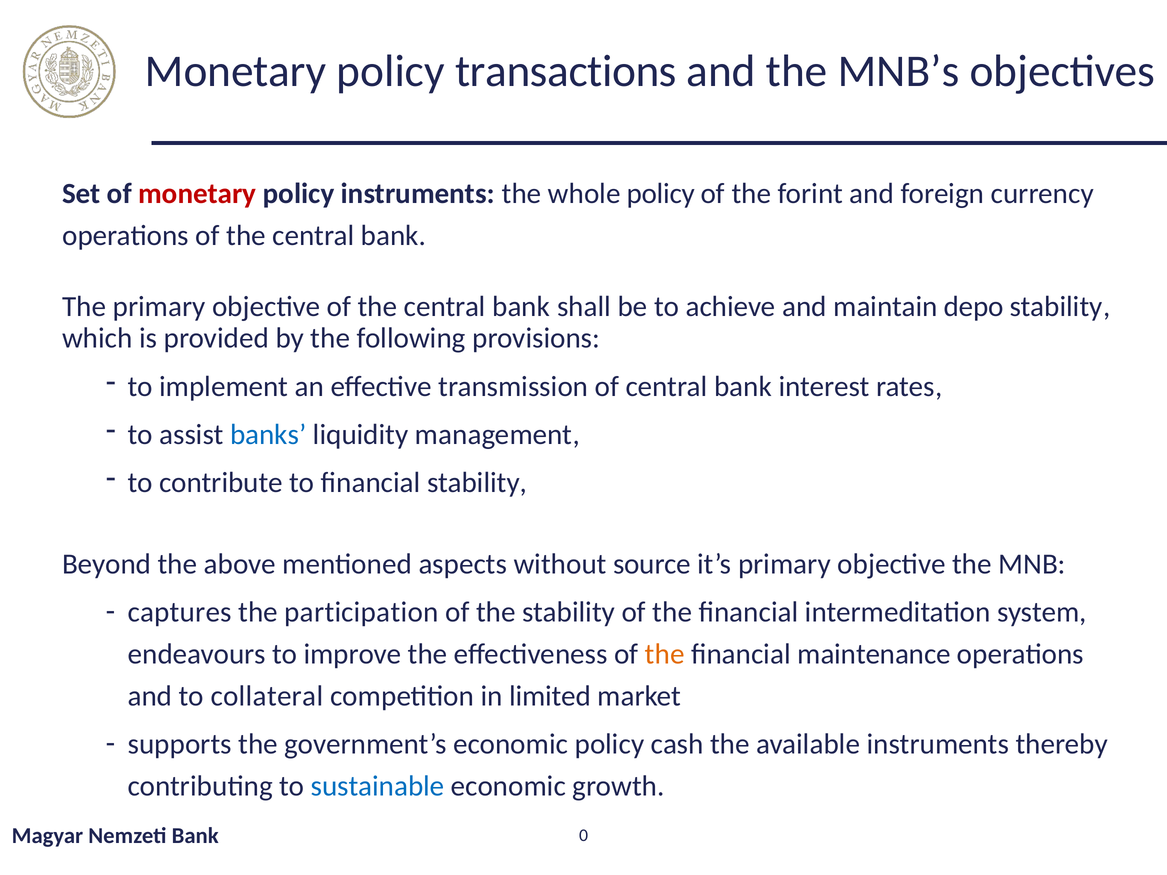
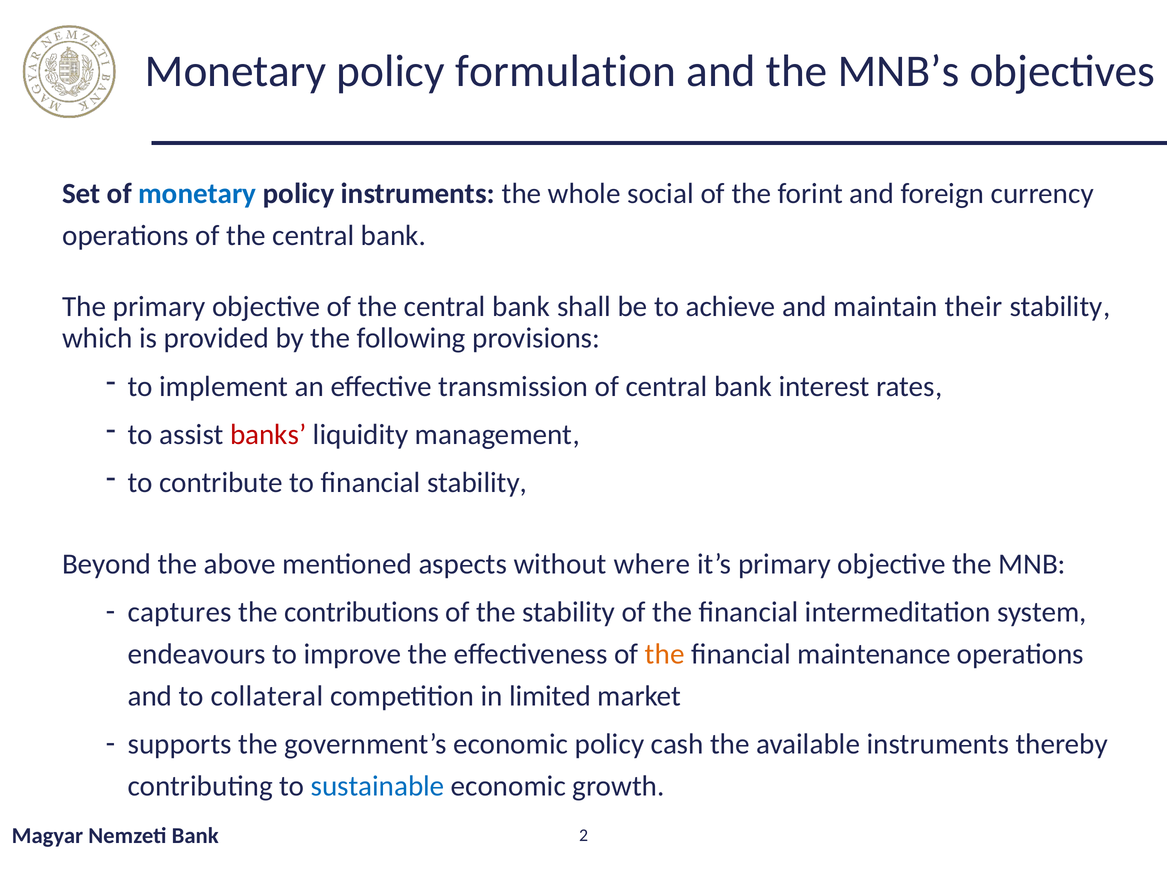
transactions: transactions -> formulation
monetary at (197, 193) colour: red -> blue
whole policy: policy -> social
depo: depo -> their
banks colour: blue -> red
source: source -> where
participation: participation -> contributions
0: 0 -> 2
